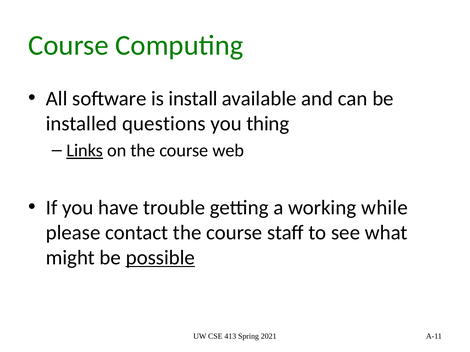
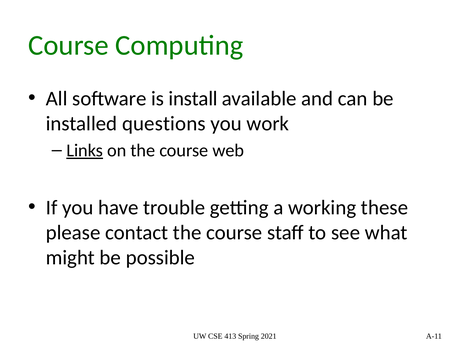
thing: thing -> work
while: while -> these
possible underline: present -> none
